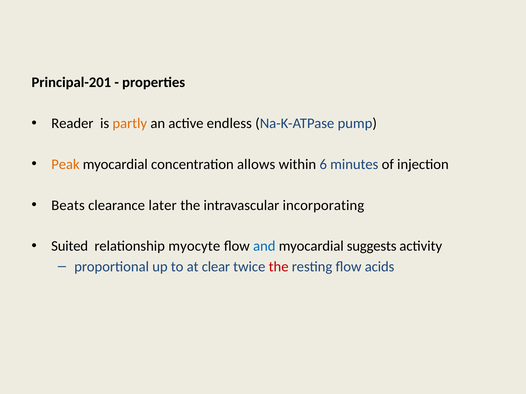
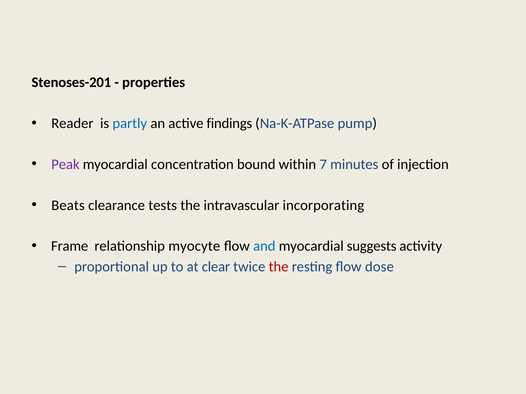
Principal-201: Principal-201 -> Stenoses-201
partly colour: orange -> blue
endless: endless -> findings
Peak colour: orange -> purple
allows: allows -> bound
6: 6 -> 7
later: later -> tests
Suited: Suited -> Frame
acids: acids -> dose
